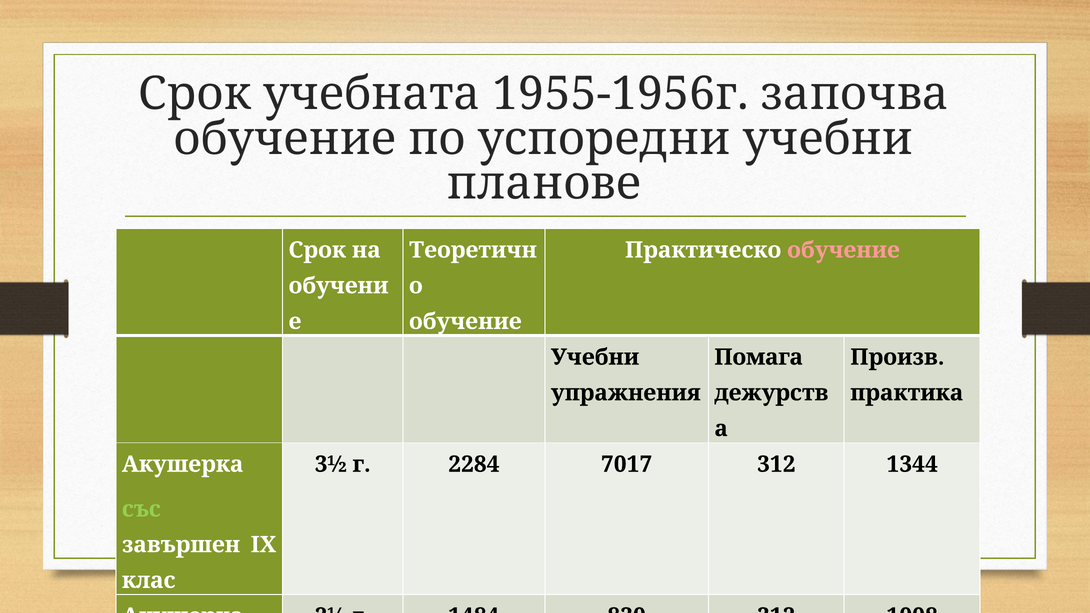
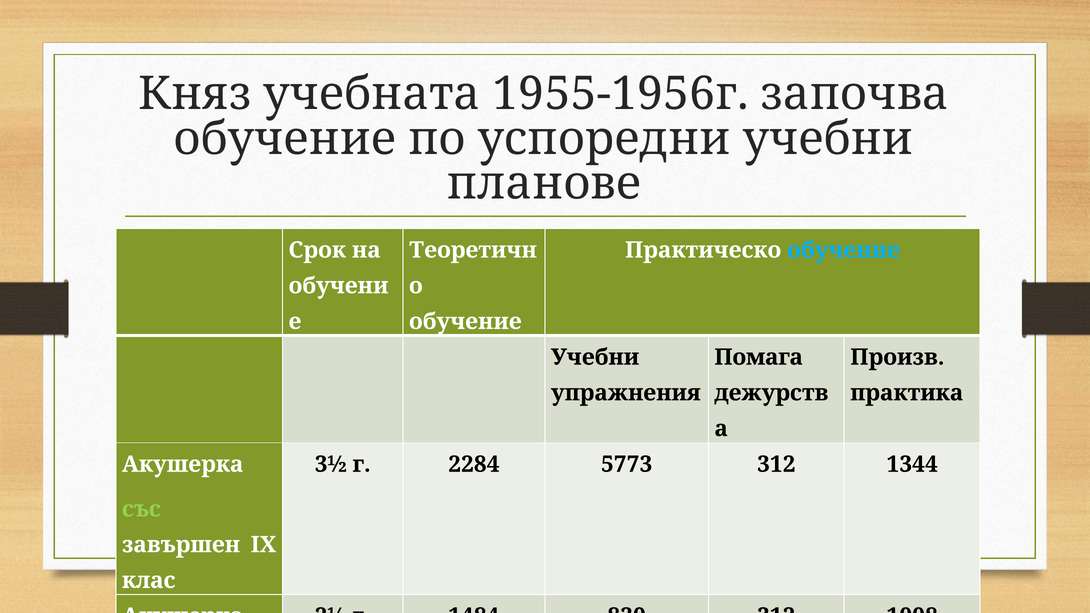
Срок at (195, 94): Срок -> Княз
обучение at (844, 250) colour: pink -> light blue
7017: 7017 -> 5773
